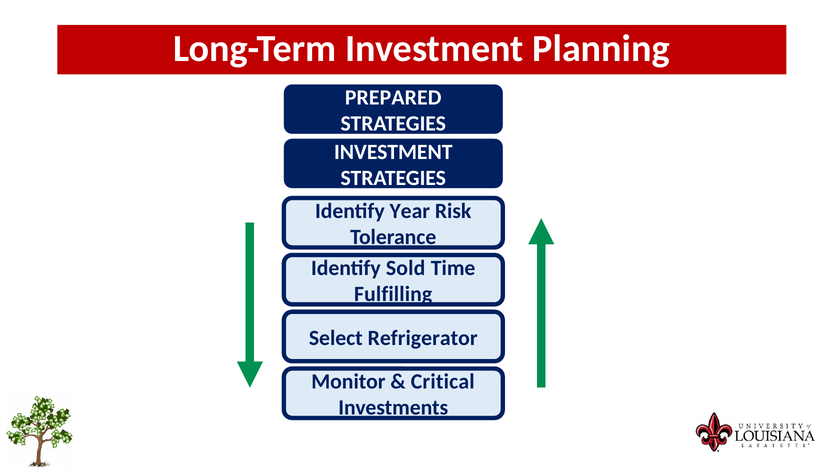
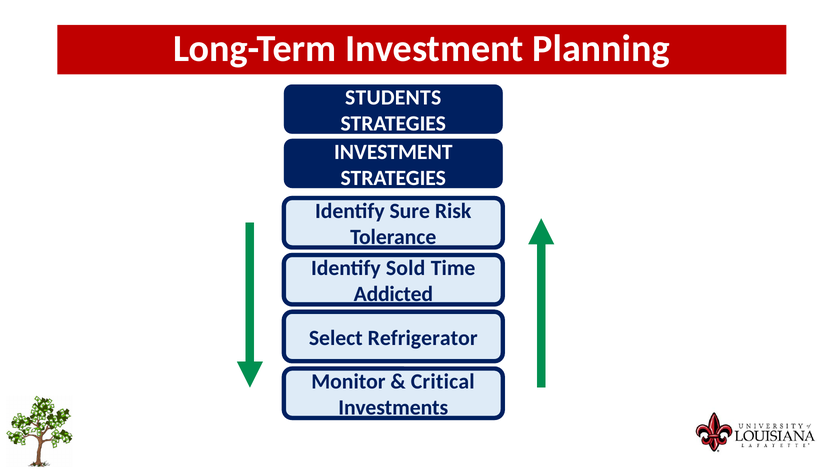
PREPARED: PREPARED -> STUDENTS
Year: Year -> Sure
Fulfilling: Fulfilling -> Addicted
